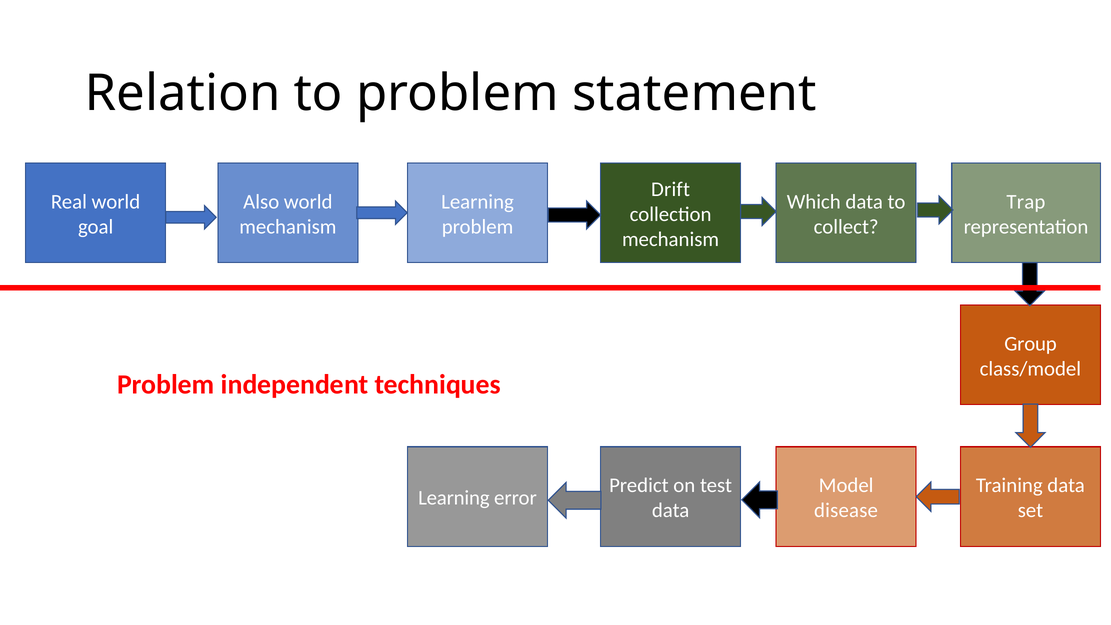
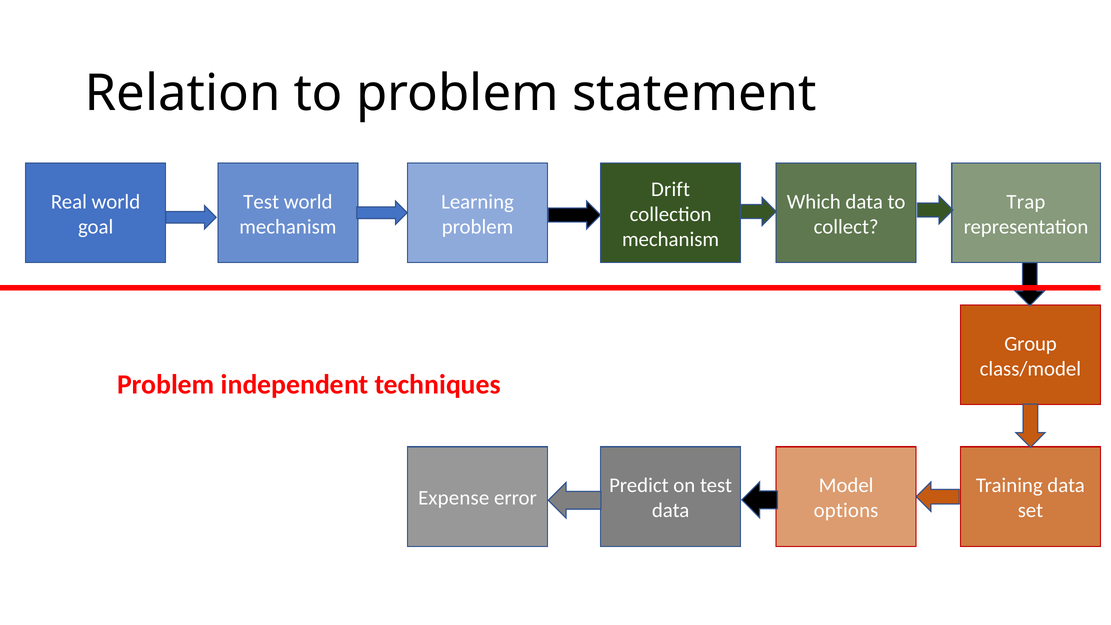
Also at (261, 202): Also -> Test
Learning at (454, 498): Learning -> Expense
disease: disease -> options
